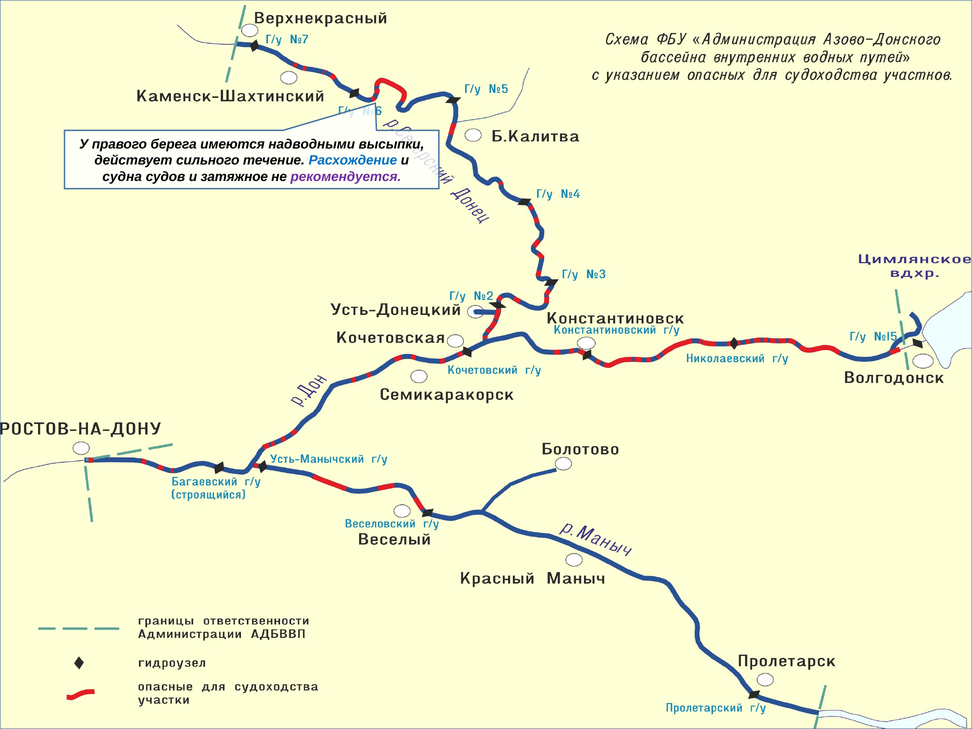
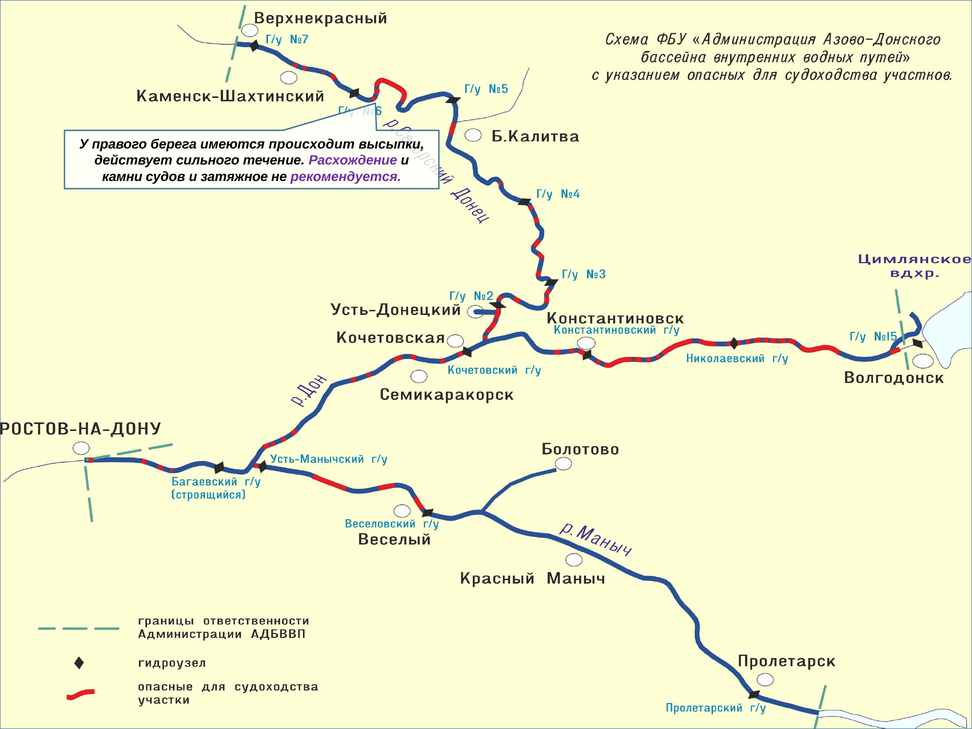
надводными: надводными -> происходит
Расхождение colour: blue -> purple
судна: судна -> камни
